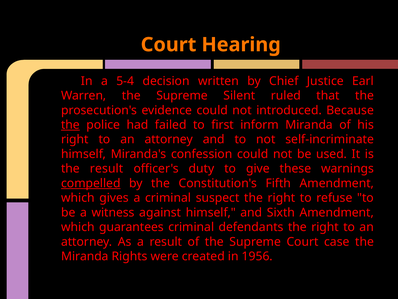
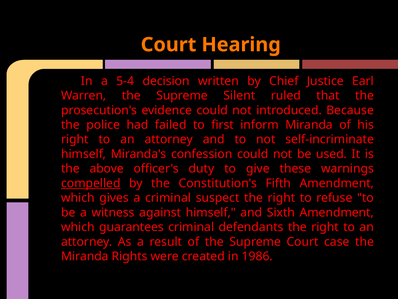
the at (70, 125) underline: present -> none
the result: result -> above
1956: 1956 -> 1986
